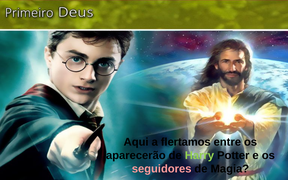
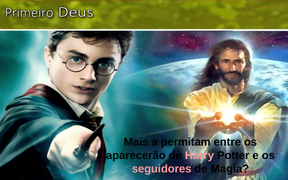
Aqui: Aqui -> Mais
flertamos: flertamos -> permitam
Harry colour: light green -> pink
